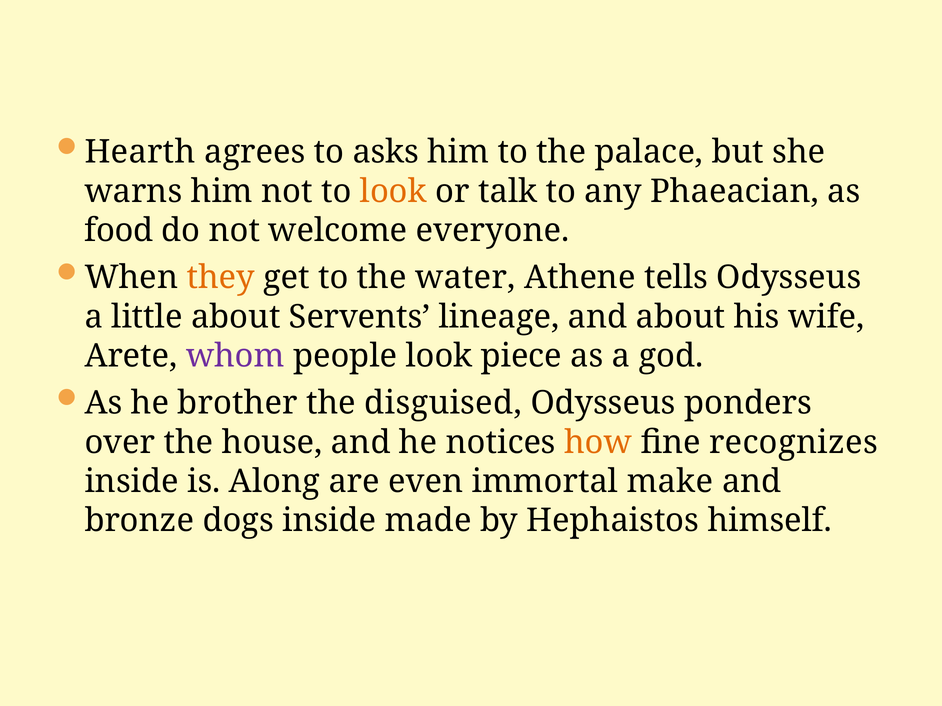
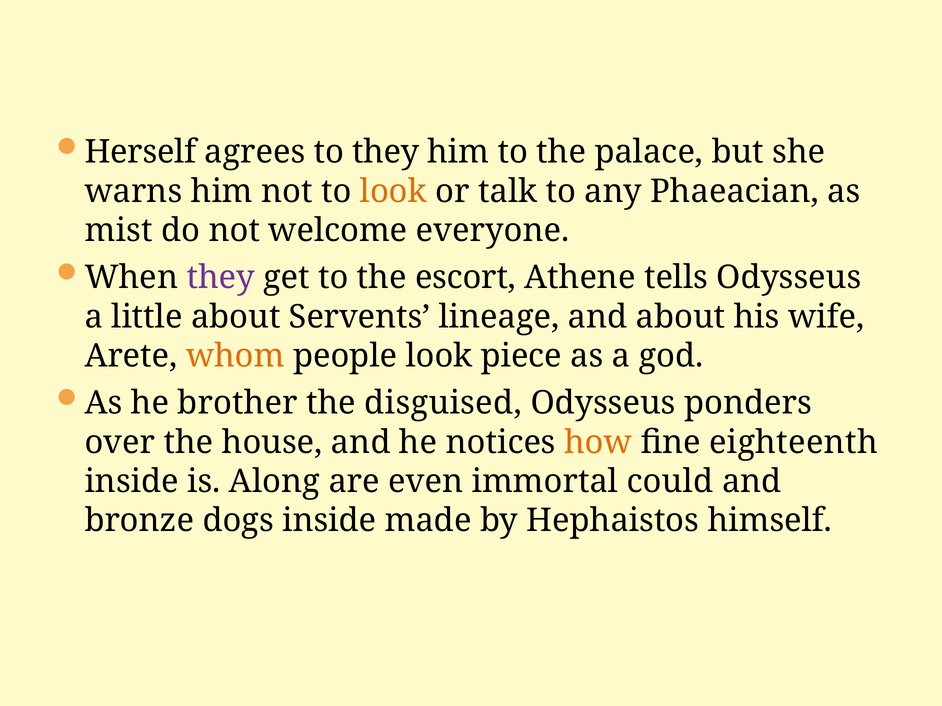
Hearth: Hearth -> Herself
to asks: asks -> they
food: food -> mist
they at (221, 278) colour: orange -> purple
water: water -> escort
whom colour: purple -> orange
recognizes: recognizes -> eighteenth
make: make -> could
